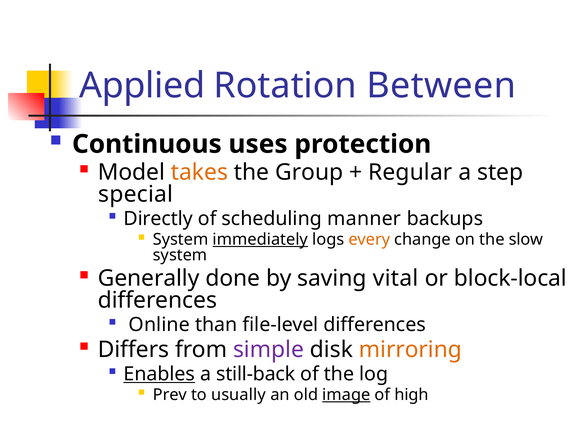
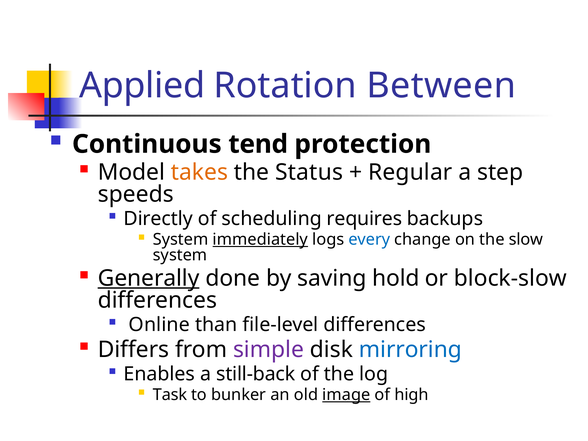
uses: uses -> tend
Group: Group -> Status
special: special -> speeds
manner: manner -> requires
every colour: orange -> blue
Generally underline: none -> present
vital: vital -> hold
block-local: block-local -> block-slow
mirroring colour: orange -> blue
Enables underline: present -> none
Prev: Prev -> Task
usually: usually -> bunker
